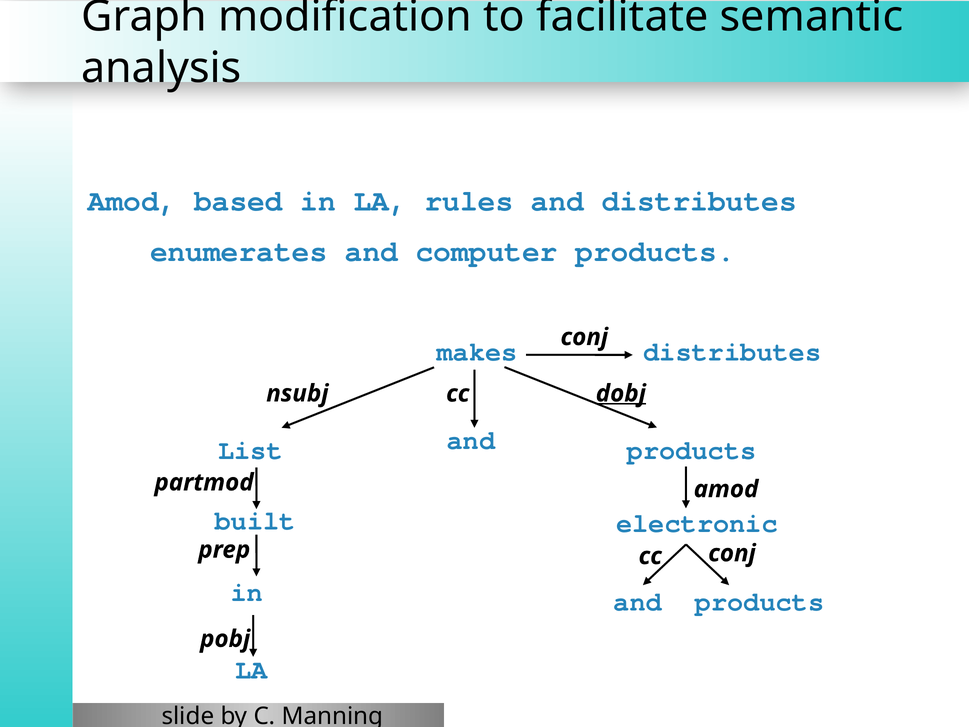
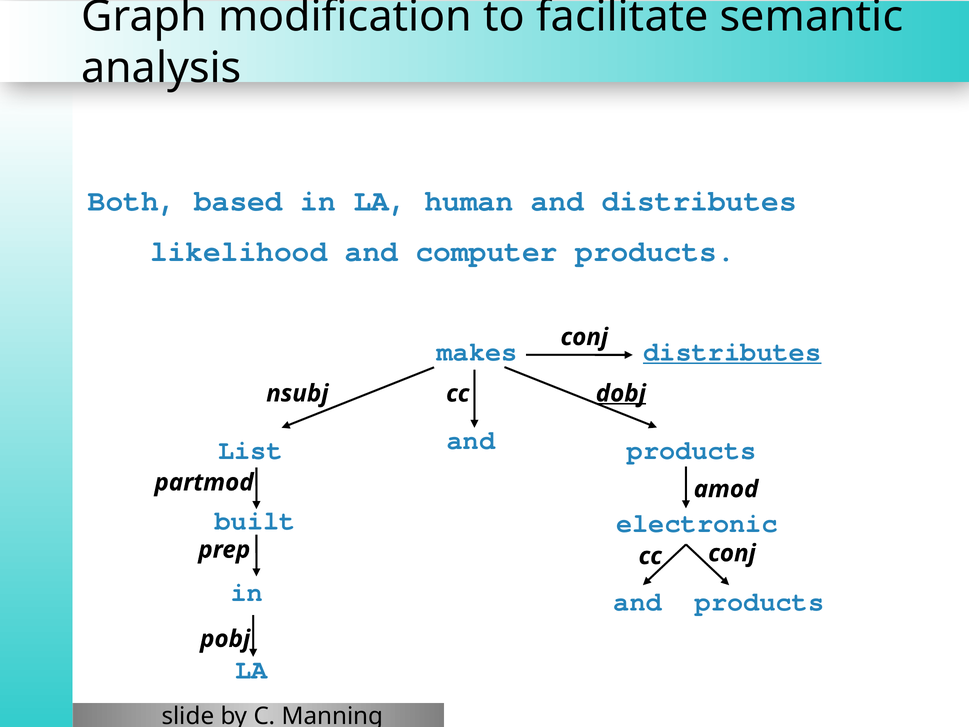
Amod at (132, 201): Amod -> Both
rules: rules -> human
enumerates: enumerates -> likelihood
distributes at (732, 352) underline: none -> present
